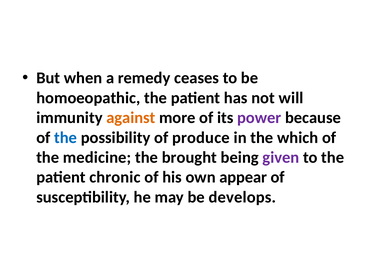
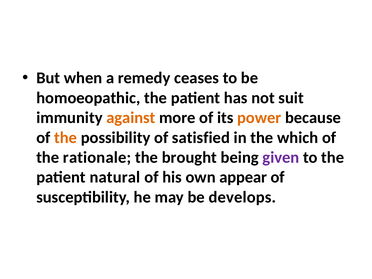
will: will -> suit
power colour: purple -> orange
the at (66, 138) colour: blue -> orange
produce: produce -> satisfied
medicine: medicine -> rationale
chronic: chronic -> natural
